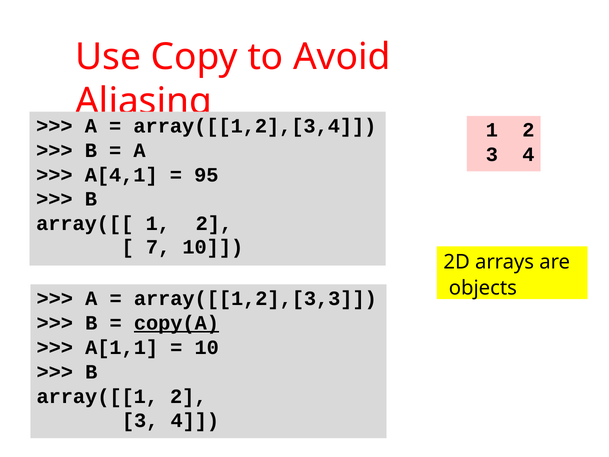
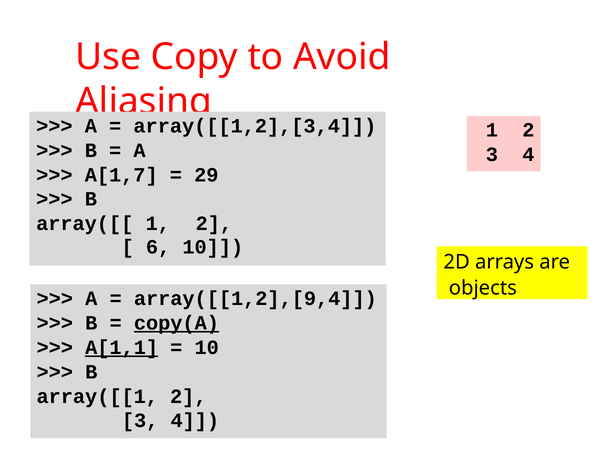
A[4,1: A[4,1 -> A[1,7
95: 95 -> 29
7: 7 -> 6
array([[1,2],[3,3: array([[1,2],[3,3 -> array([[1,2],[9,4
A[1,1 underline: none -> present
